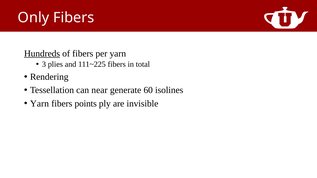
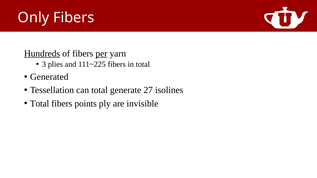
per underline: none -> present
Rendering: Rendering -> Generated
can near: near -> total
60: 60 -> 27
Yarn at (40, 104): Yarn -> Total
